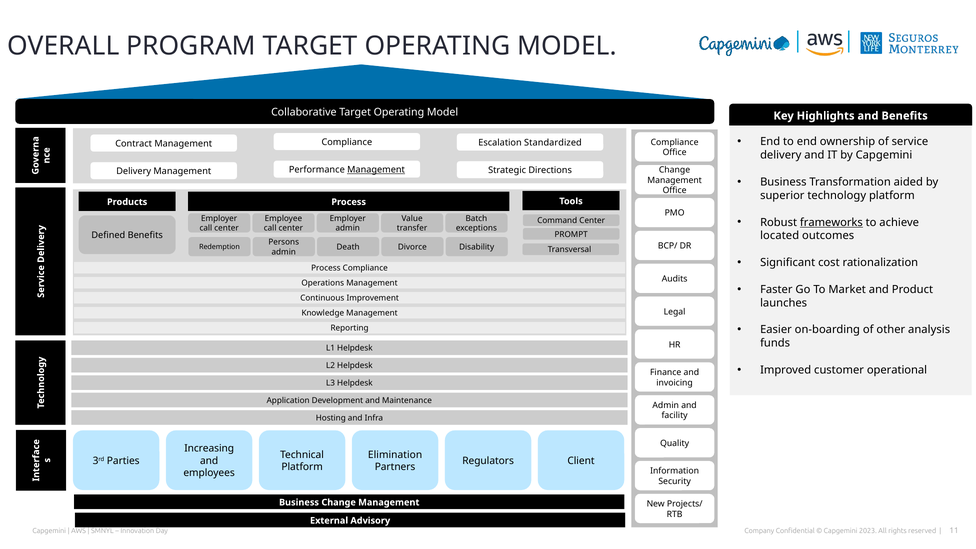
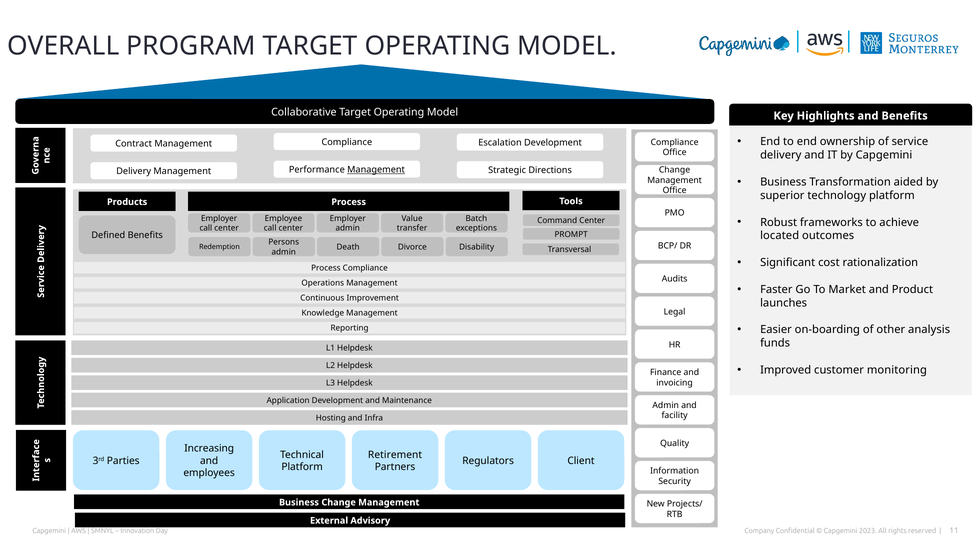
Escalation Standardized: Standardized -> Development
frameworks underline: present -> none
operational: operational -> monitoring
Elimination: Elimination -> Retirement
